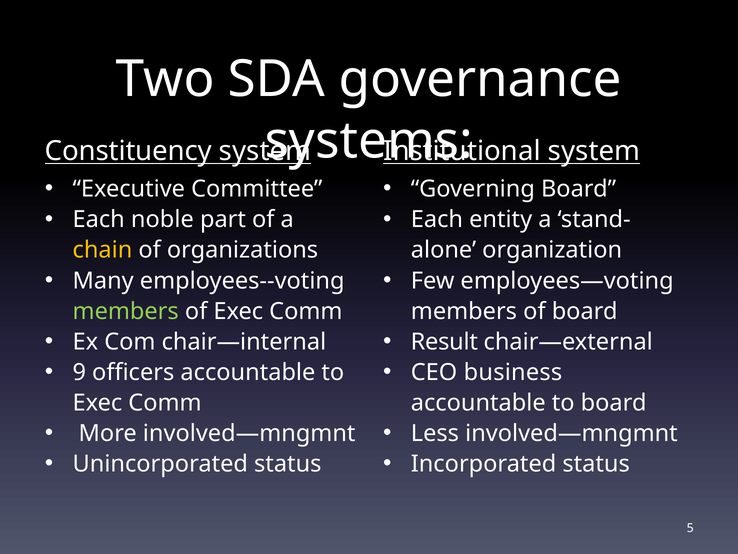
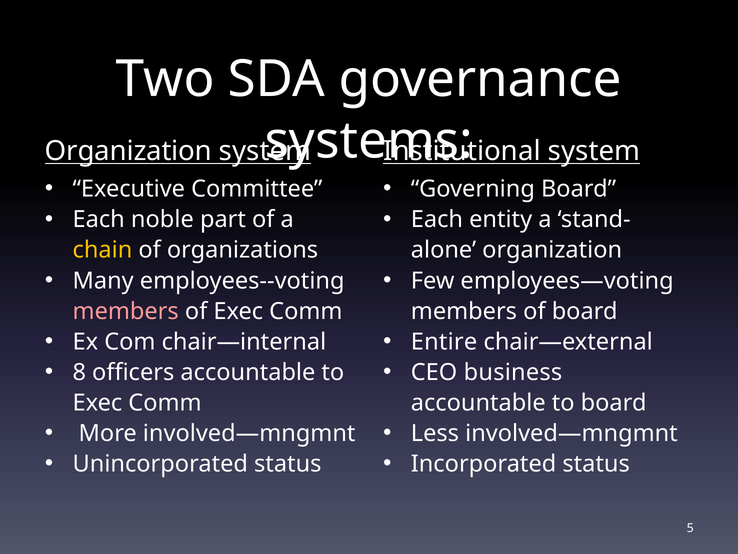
Constituency at (128, 151): Constituency -> Organization
members at (126, 311) colour: light green -> pink
Result: Result -> Entire
9: 9 -> 8
